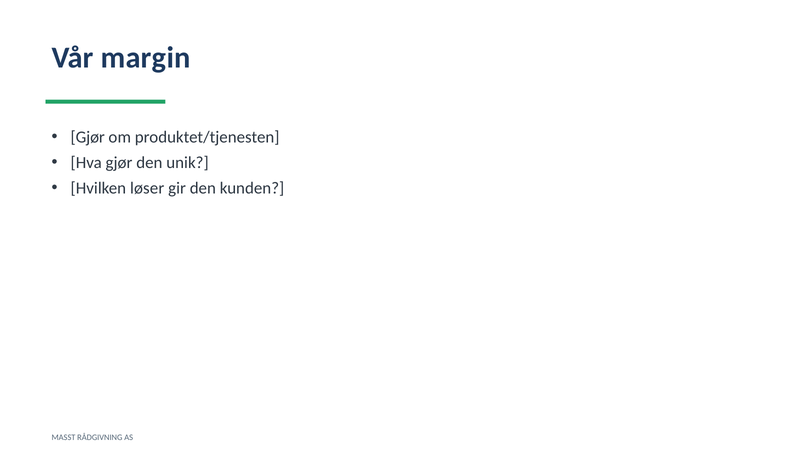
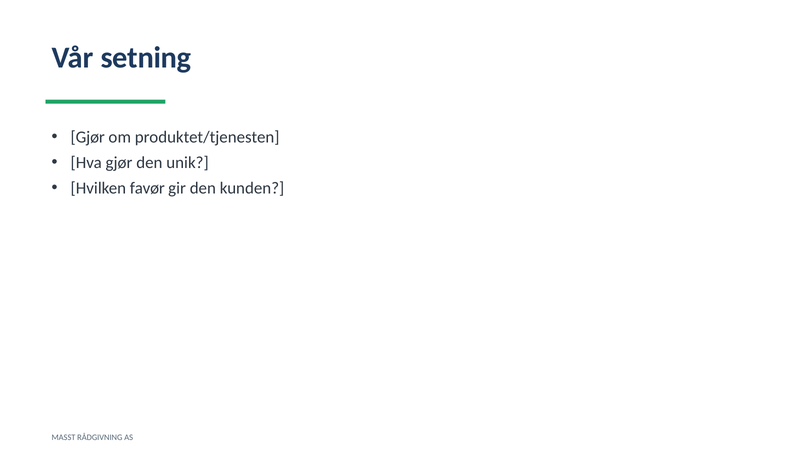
margin: margin -> setning
løser: løser -> favør
